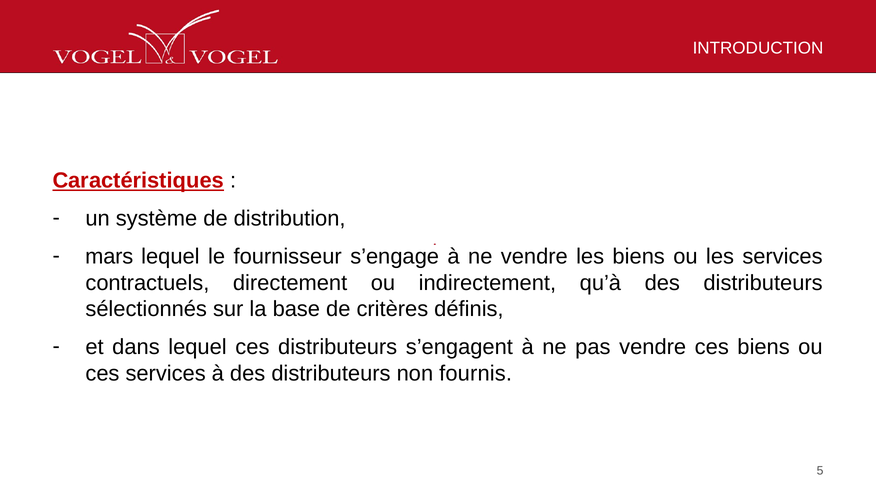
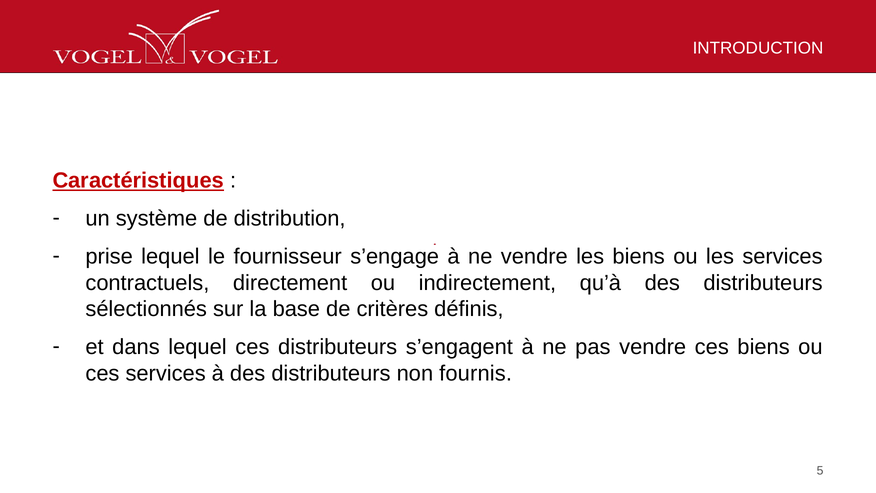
mars: mars -> prise
